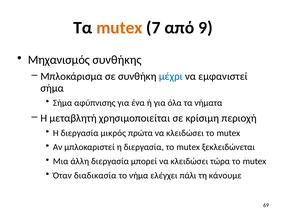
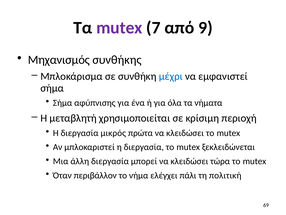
mutex at (119, 28) colour: orange -> purple
διαδικασία: διαδικασία -> περιβάλλον
κάνουμε: κάνουμε -> πολιτική
